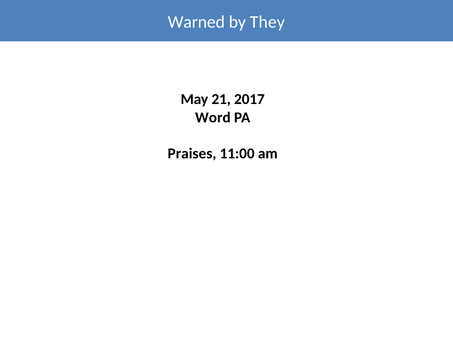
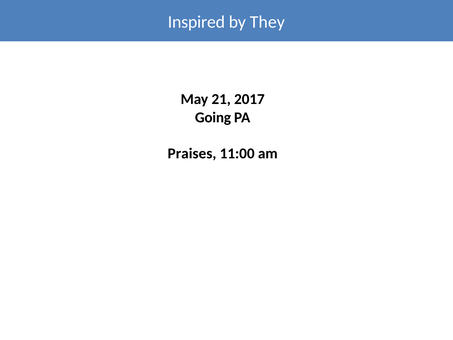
Warned: Warned -> Inspired
Word: Word -> Going
